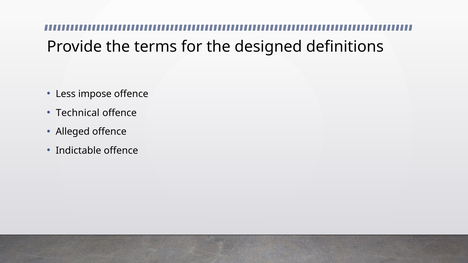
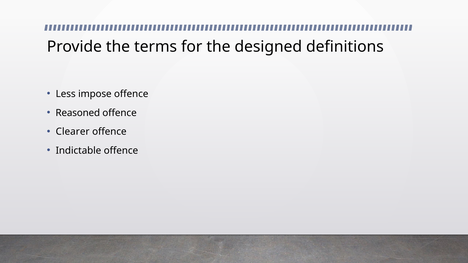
Technical: Technical -> Reasoned
Alleged: Alleged -> Clearer
